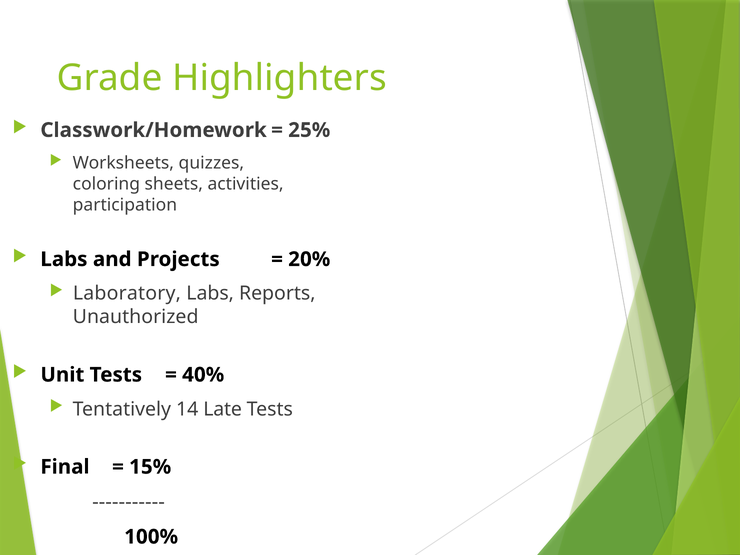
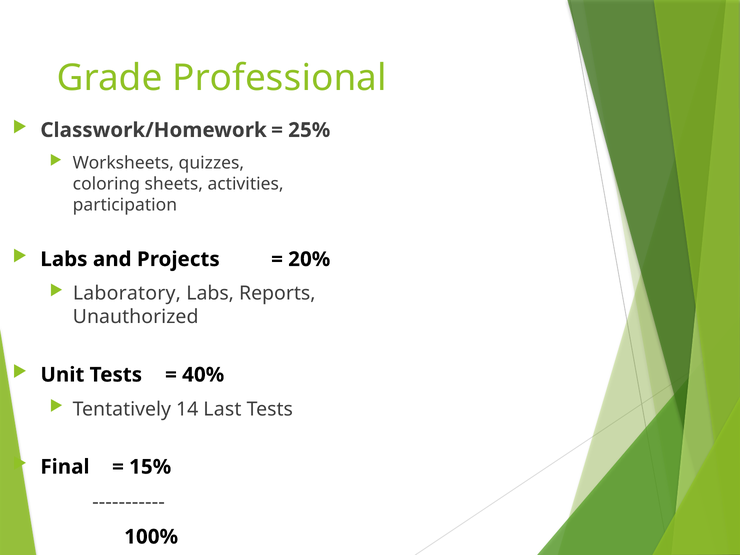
Highlighters: Highlighters -> Professional
Late: Late -> Last
